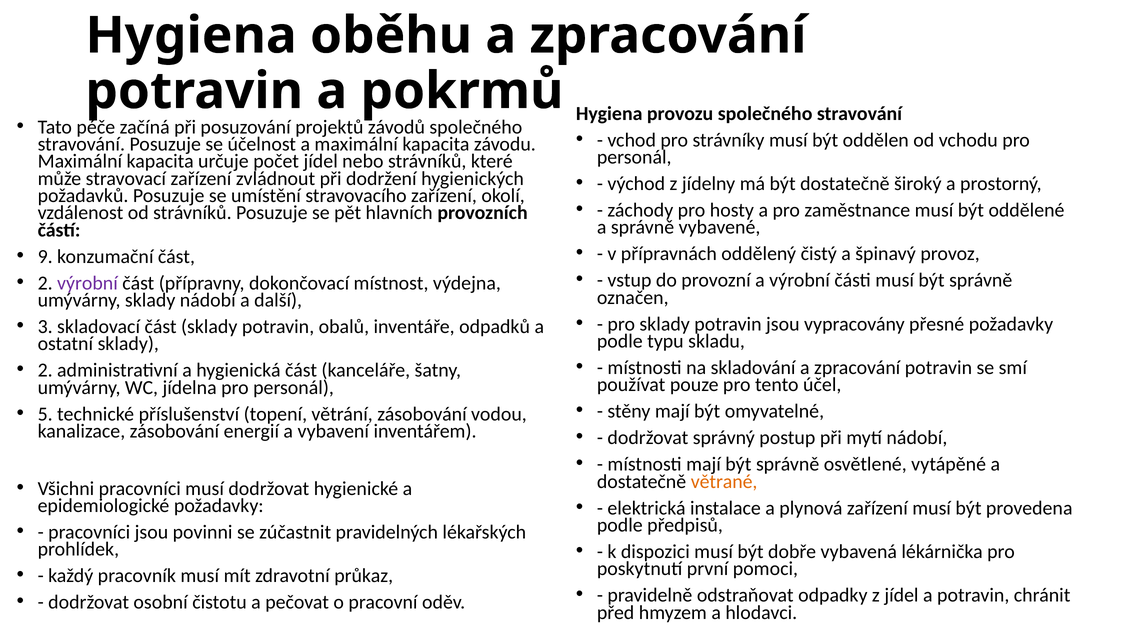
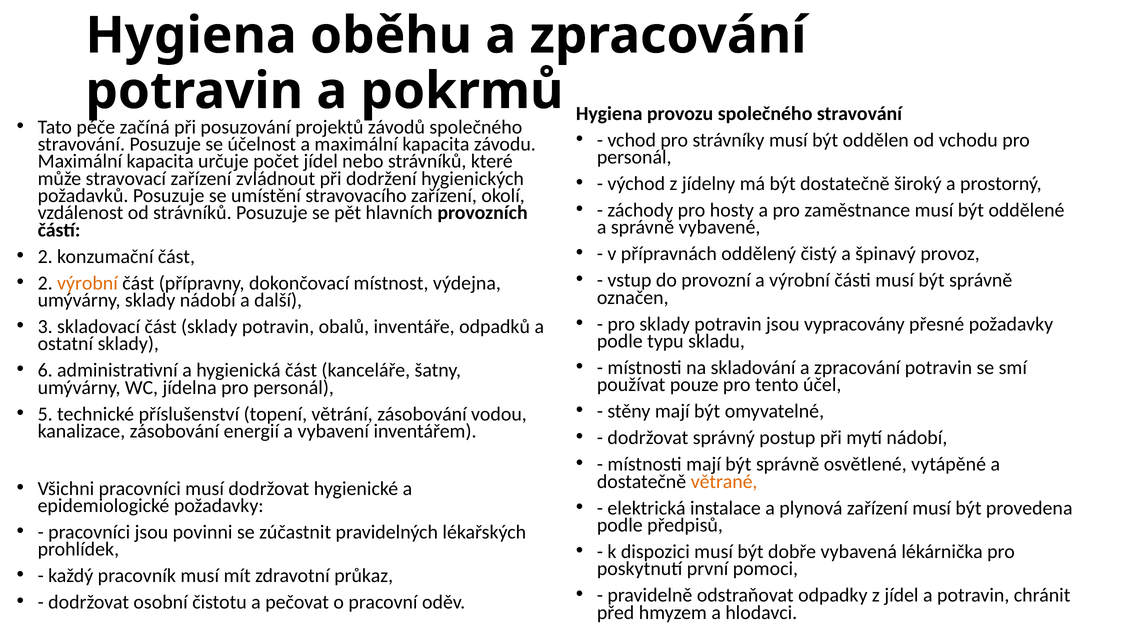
9 at (45, 256): 9 -> 2
výrobní at (87, 283) colour: purple -> orange
2 at (45, 370): 2 -> 6
